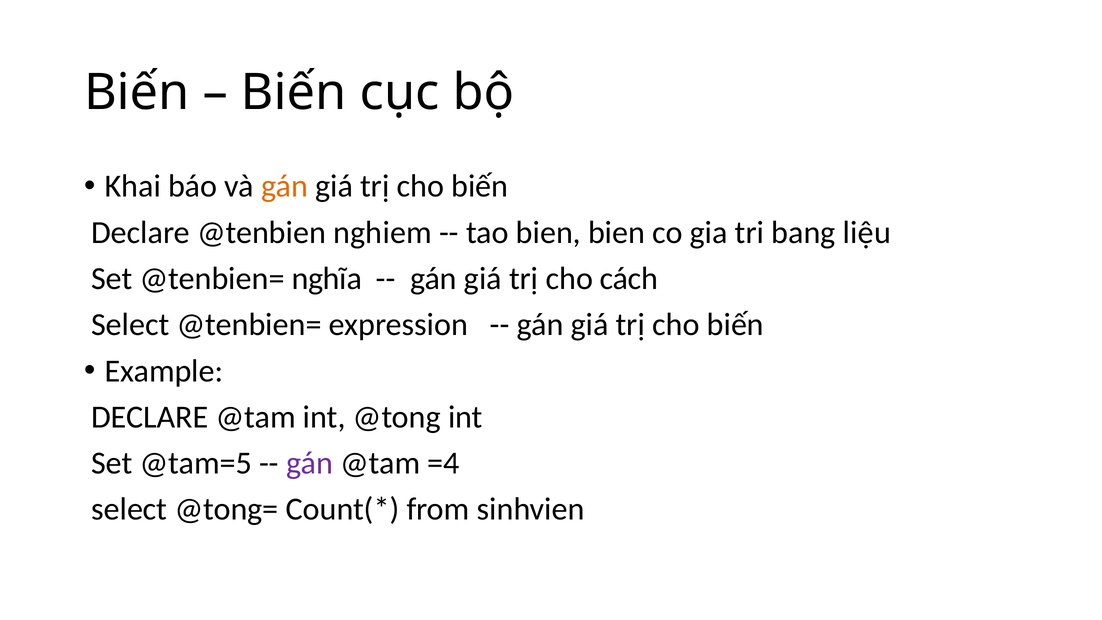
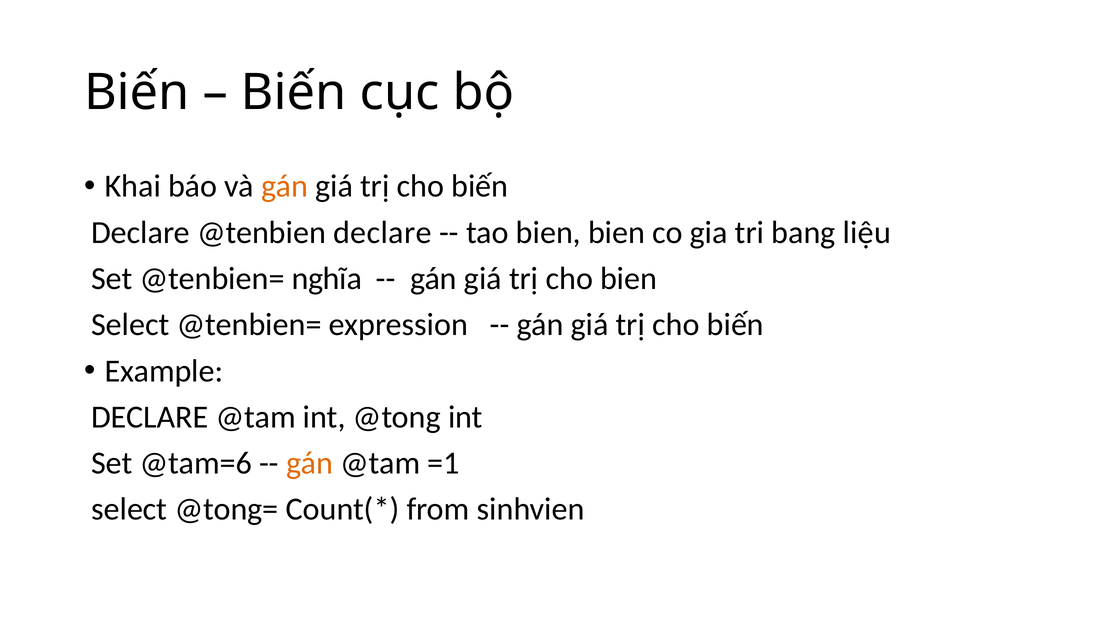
@tenbien nghiem: nghiem -> declare
cho cách: cách -> bien
@tam=5: @tam=5 -> @tam=6
gán at (310, 463) colour: purple -> orange
=4: =4 -> =1
